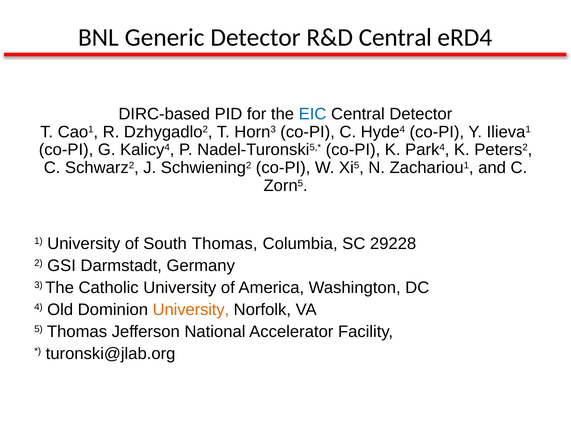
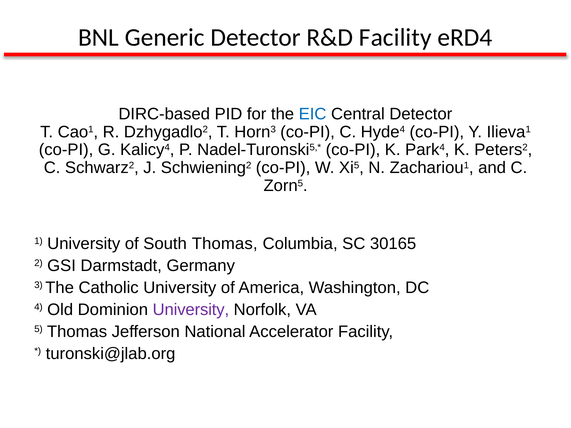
R&D Central: Central -> Facility
29228: 29228 -> 30165
University at (191, 310) colour: orange -> purple
